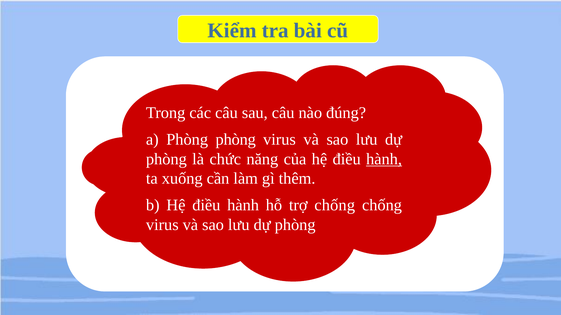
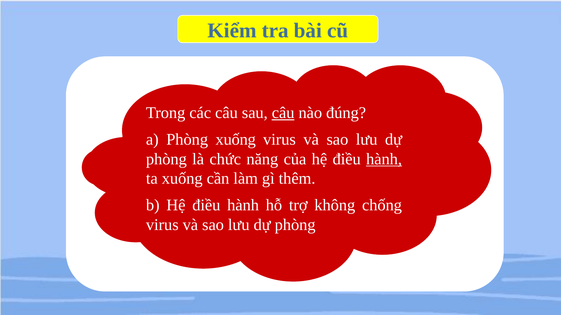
câu at (283, 113) underline: none -> present
Phòng phòng: phòng -> xuống
trợ chống: chống -> không
